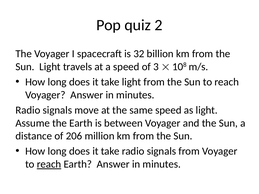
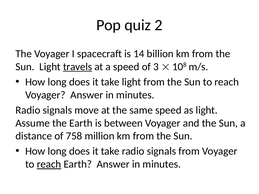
32: 32 -> 14
travels underline: none -> present
206: 206 -> 758
